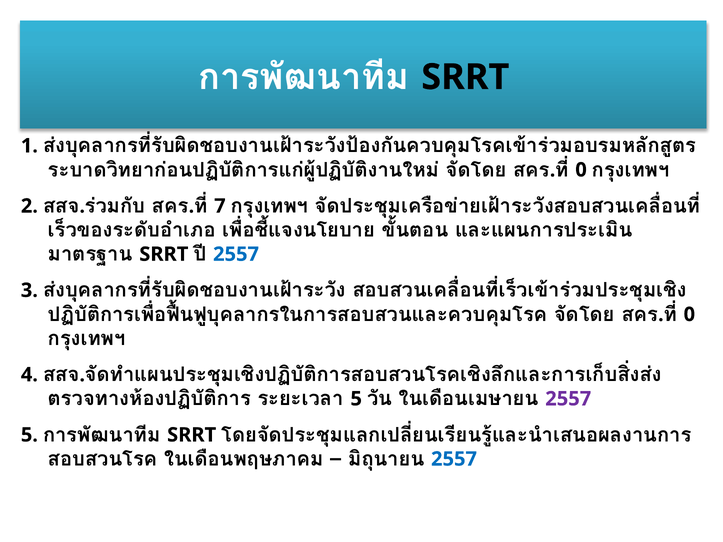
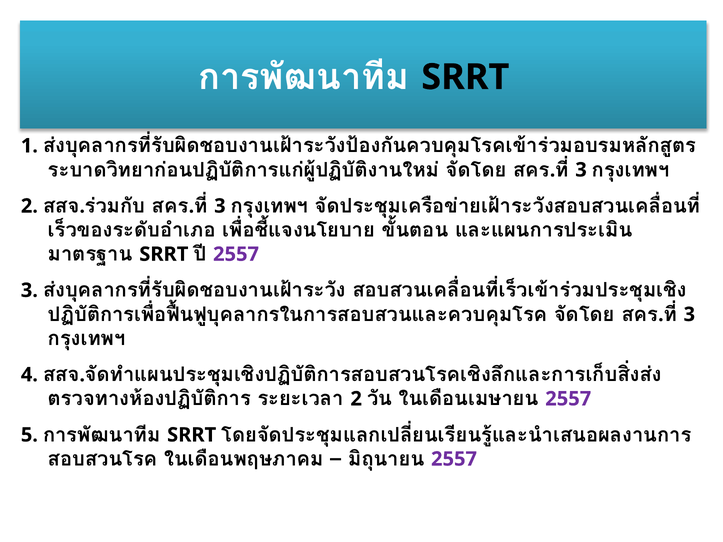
0 at (581, 170): 0 -> 3
7 at (220, 206): 7 -> 3
2557 at (236, 254) colour: blue -> purple
0 at (689, 315): 0 -> 3
5 at (356, 399): 5 -> 2
2557 at (454, 459) colour: blue -> purple
